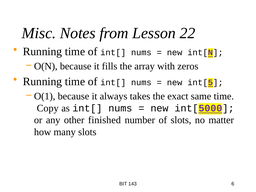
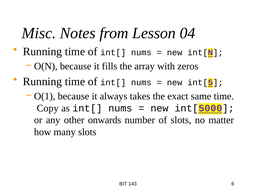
22: 22 -> 04
finished: finished -> onwards
